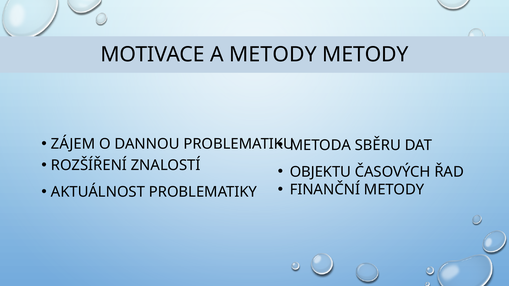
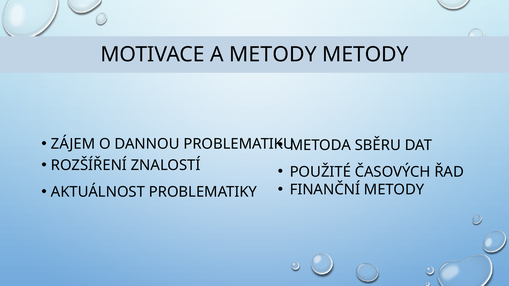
OBJEKTU: OBJEKTU -> POUŽITÉ
